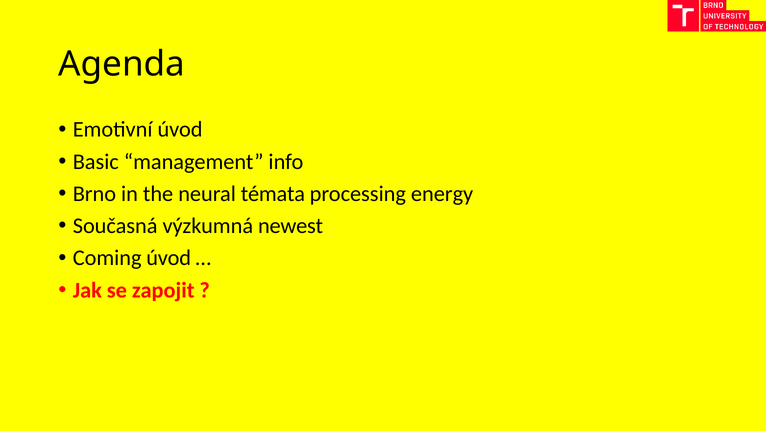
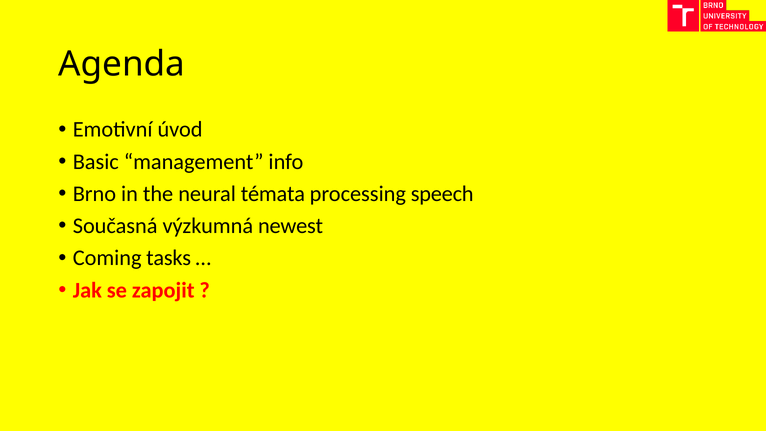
energy: energy -> speech
Coming úvod: úvod -> tasks
